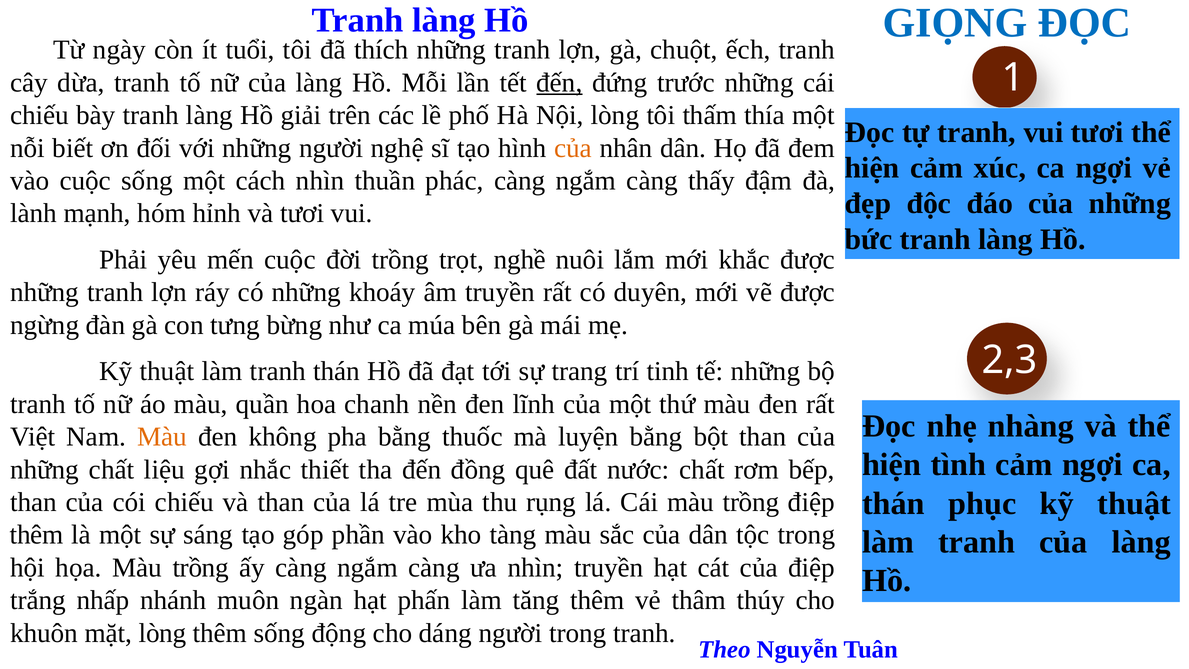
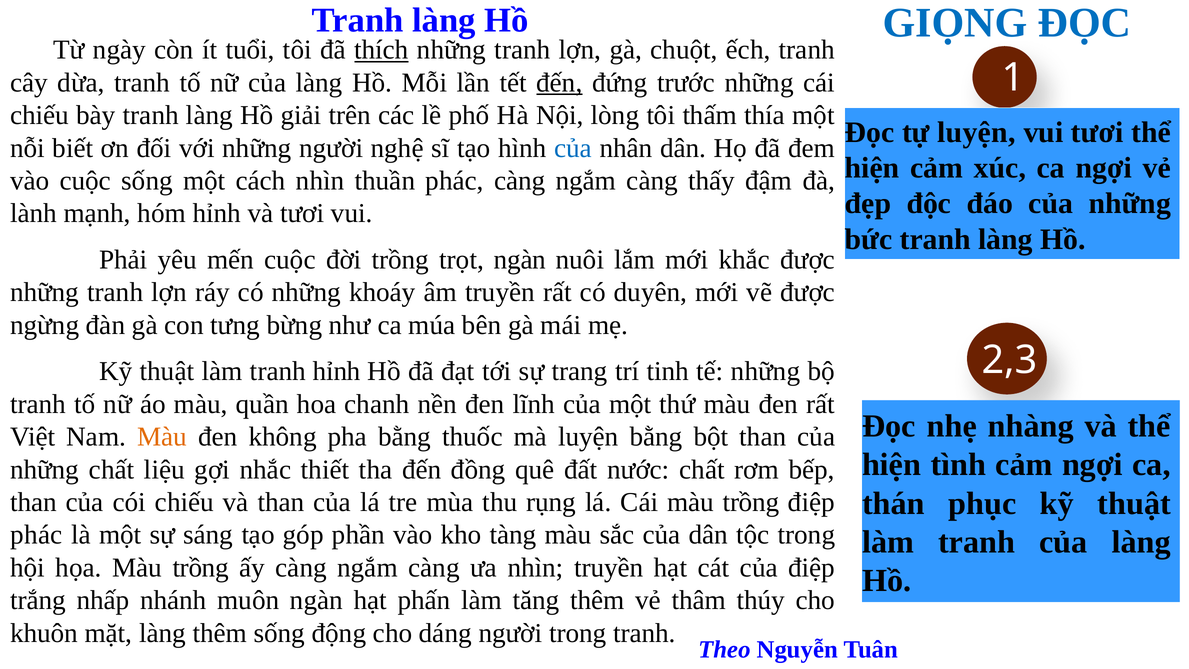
thích underline: none -> present
tự tranh: tranh -> luyện
của at (573, 148) colour: orange -> blue
trọt nghề: nghề -> ngàn
tranh thán: thán -> hỉnh
thêm at (37, 535): thêm -> phác
mặt lòng: lòng -> làng
